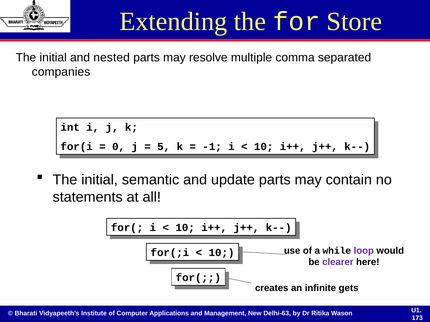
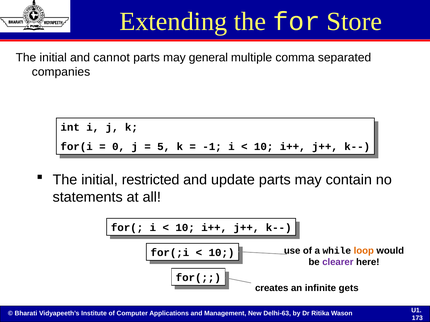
nested: nested -> cannot
resolve: resolve -> general
semantic: semantic -> restricted
loop colour: purple -> orange
